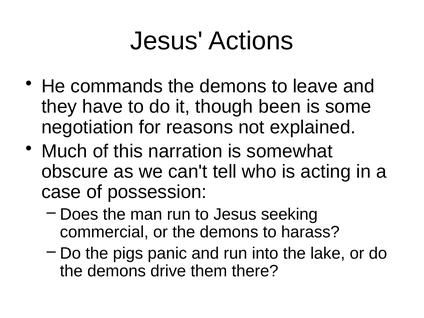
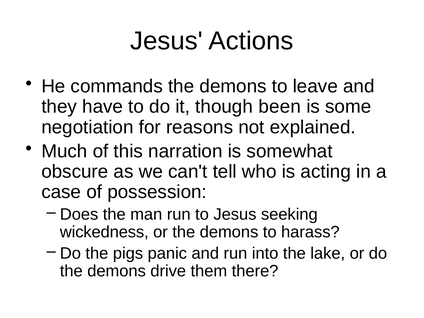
commercial: commercial -> wickedness
